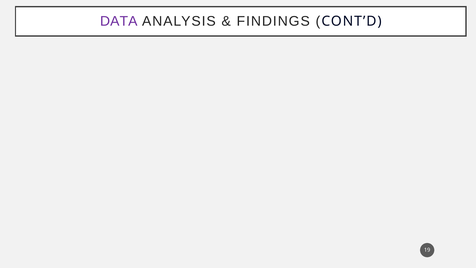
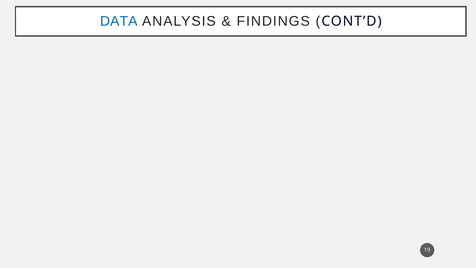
DATA colour: purple -> blue
